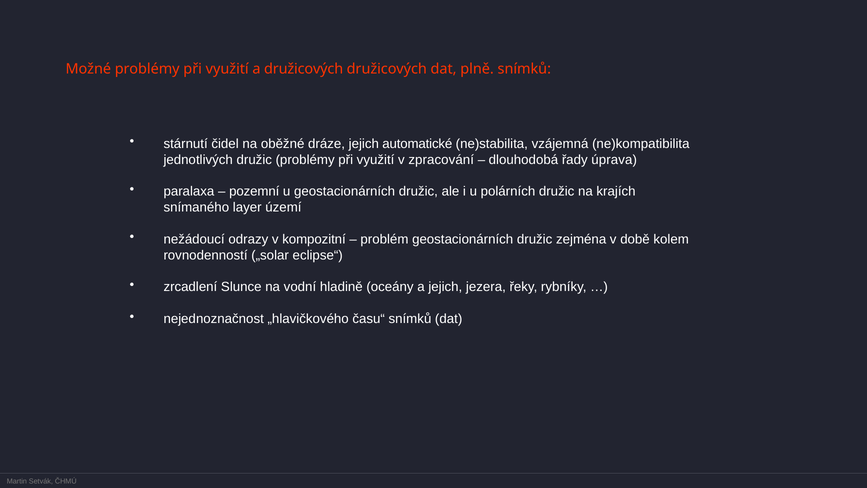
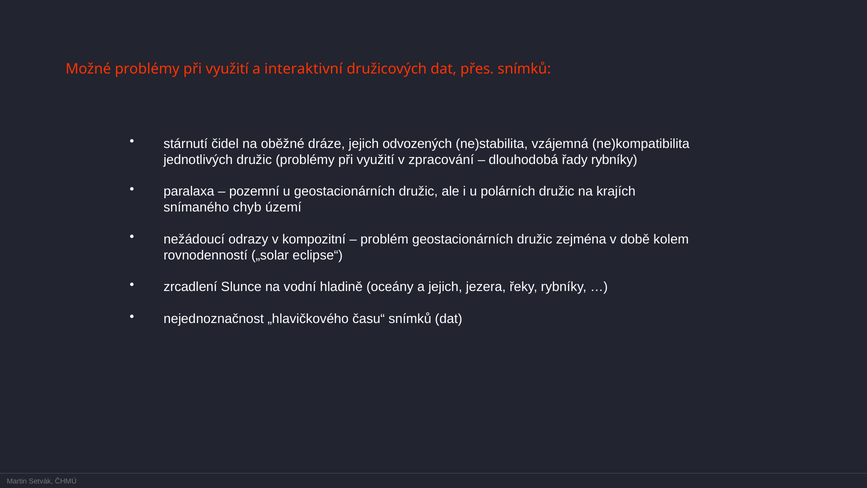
a družicových: družicových -> interaktivní
plně: plně -> přes
automatické: automatické -> odvozených
řady úprava: úprava -> rybníky
layer: layer -> chyb
